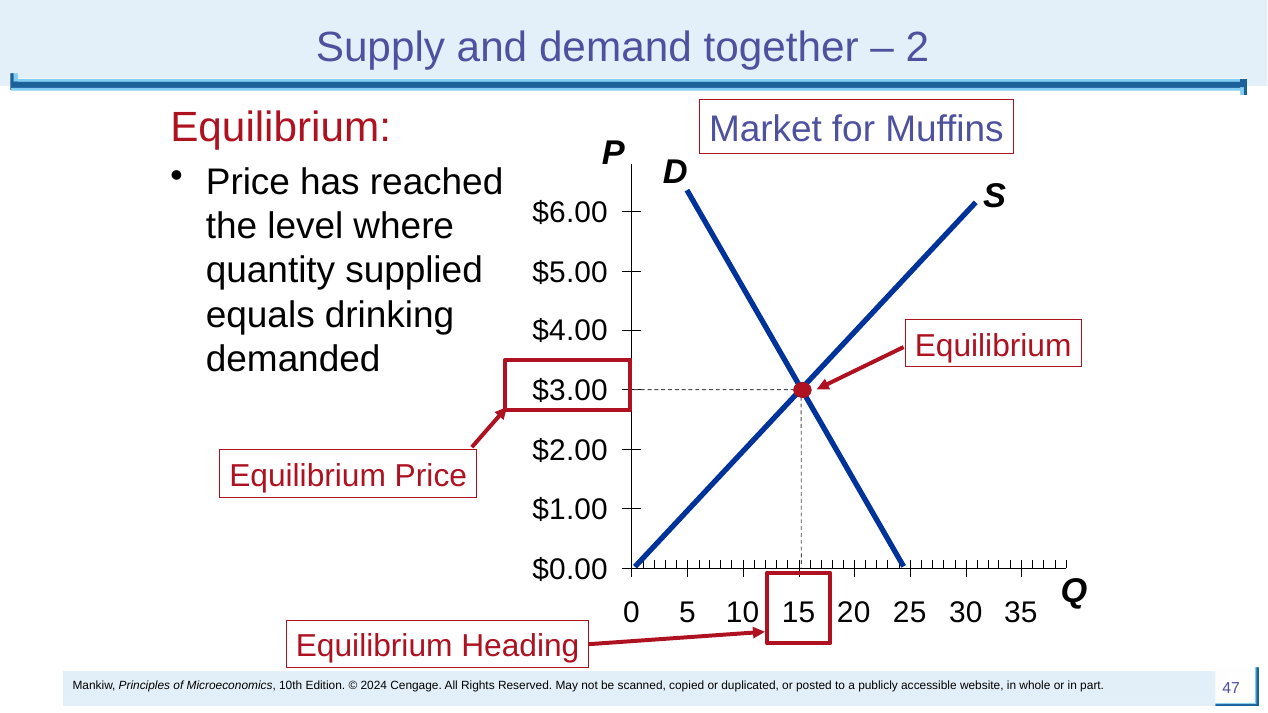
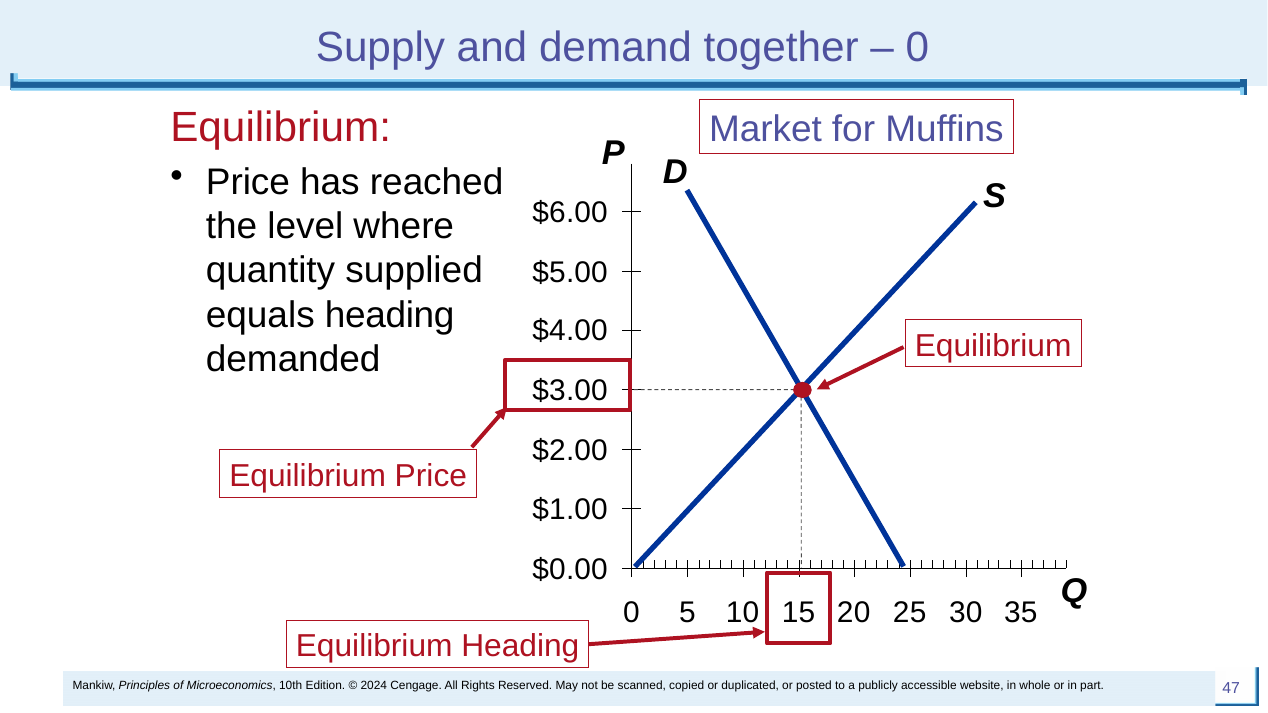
2 at (917, 48): 2 -> 0
equals drinking: drinking -> heading
